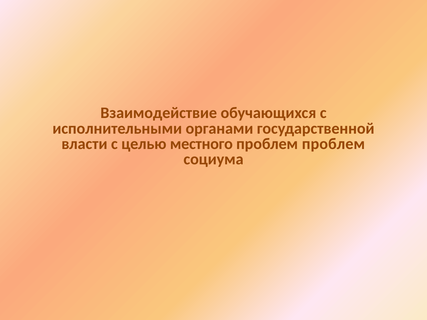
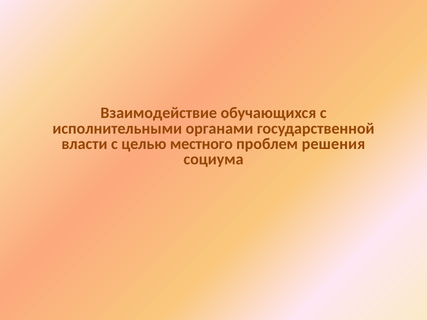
проблем проблем: проблем -> решения
